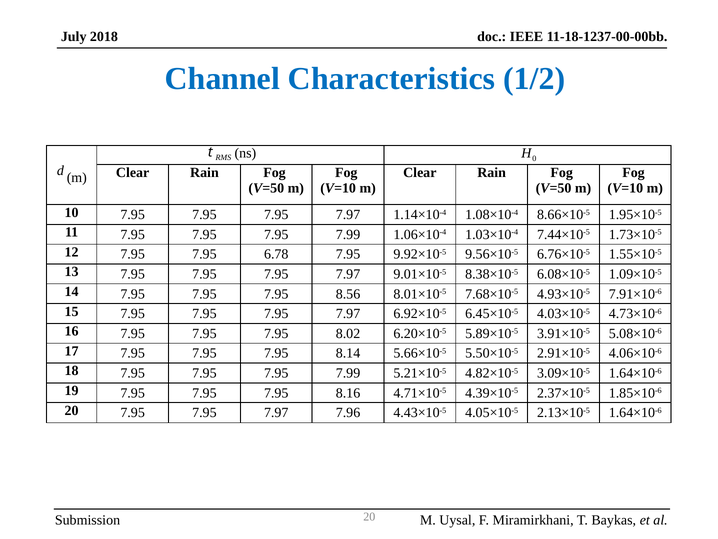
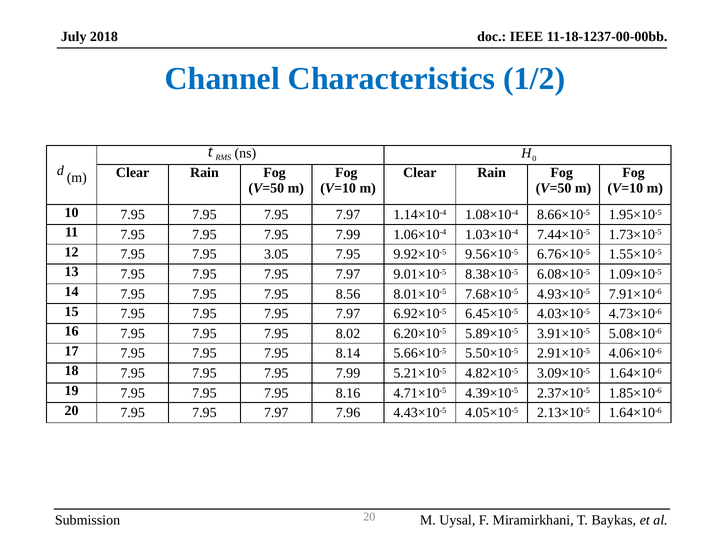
6.78: 6.78 -> 3.05
